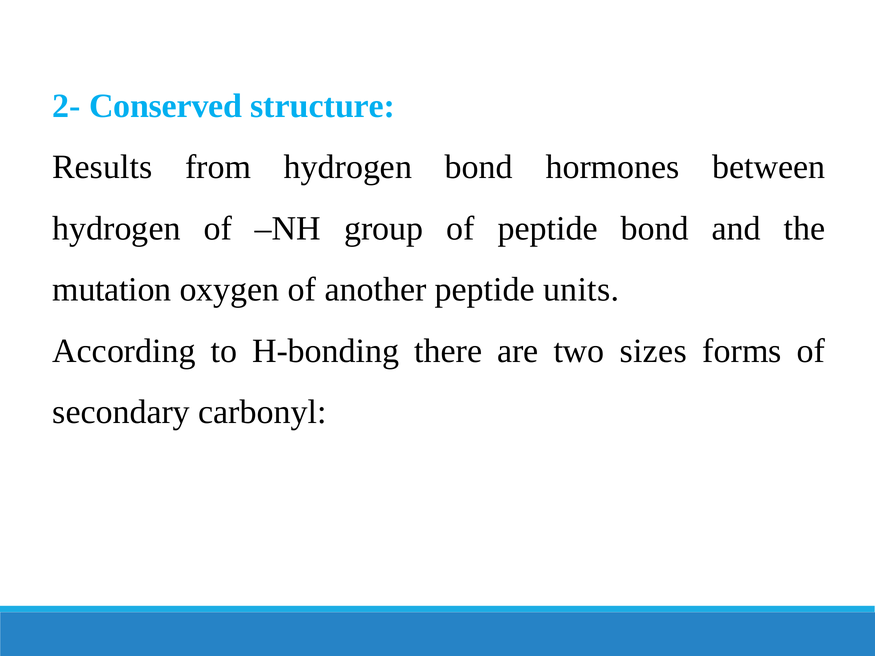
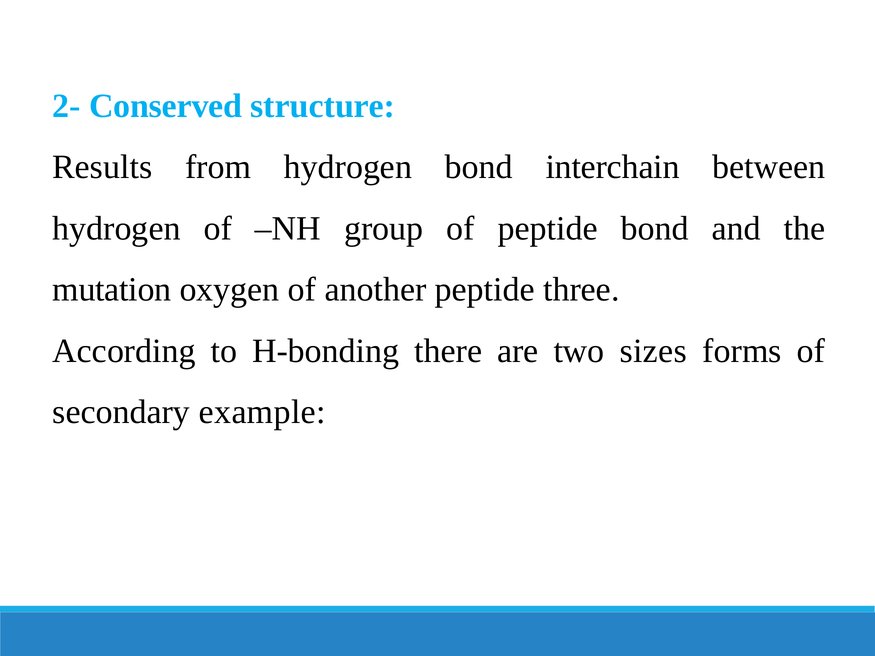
hormones: hormones -> interchain
units: units -> three
carbonyl: carbonyl -> example
